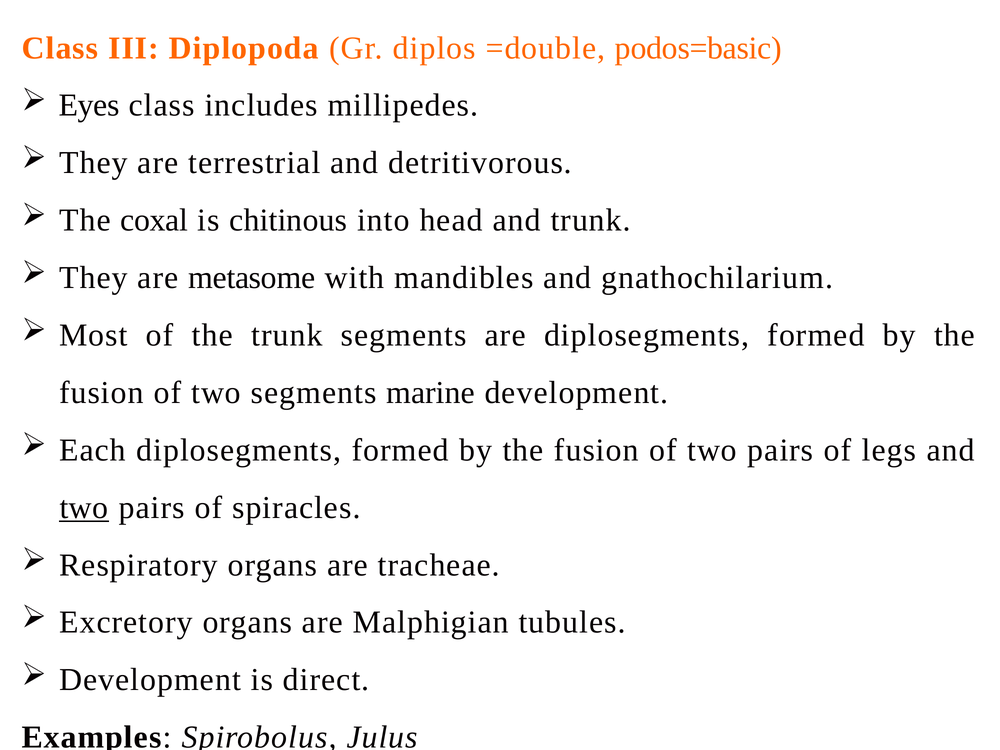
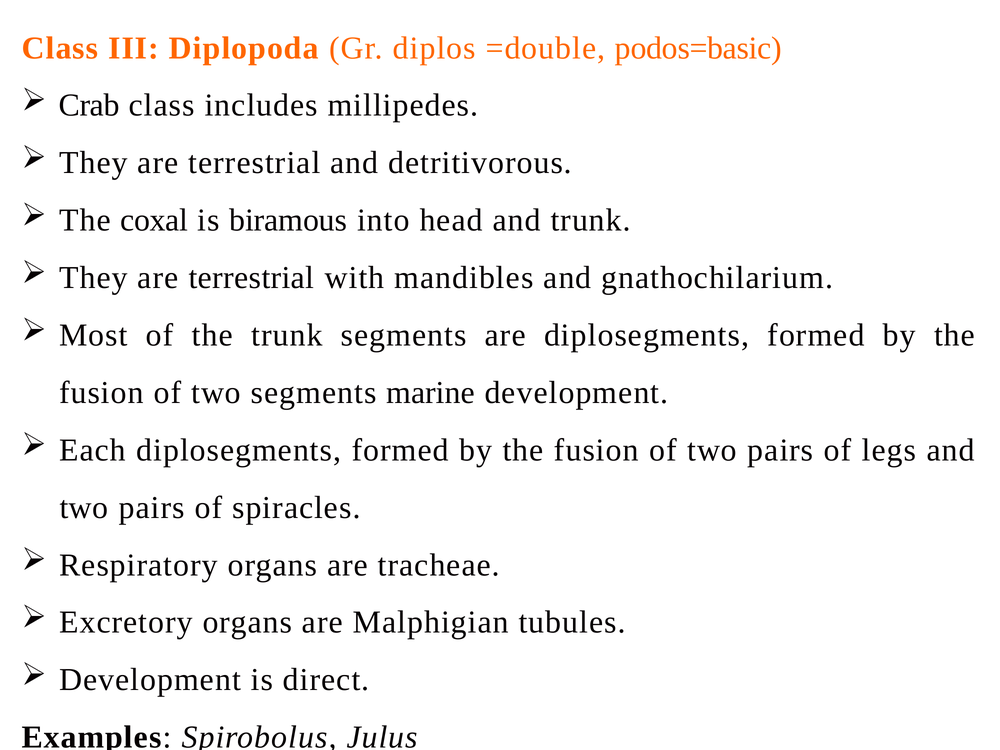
Eyes: Eyes -> Crab
chitinous: chitinous -> biramous
metasome at (252, 278): metasome -> terrestrial
two at (84, 508) underline: present -> none
